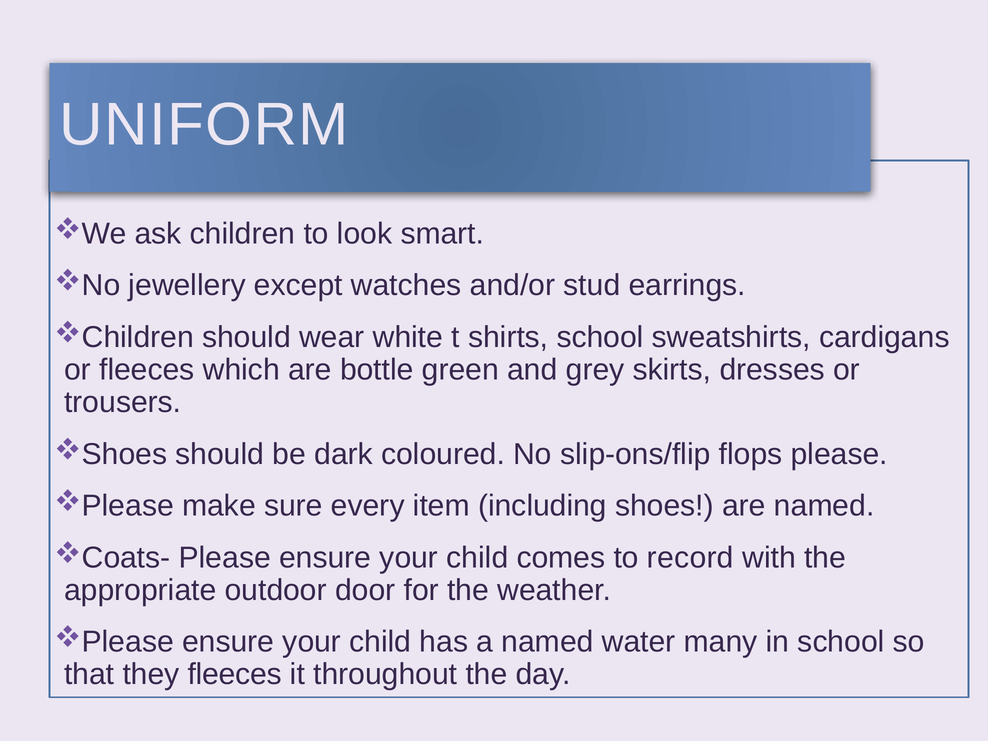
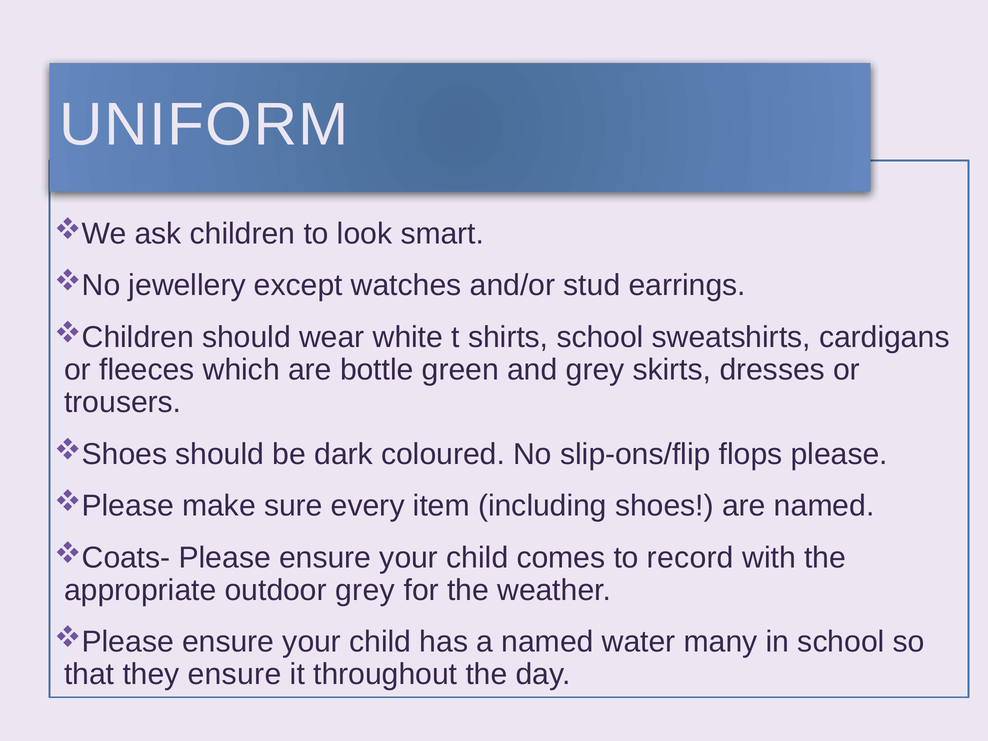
outdoor door: door -> grey
they fleeces: fleeces -> ensure
